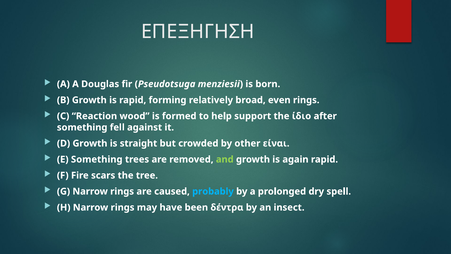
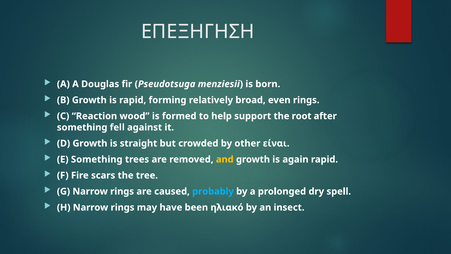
ίδιο: ίδιο -> root
and colour: light green -> yellow
δέντρα: δέντρα -> ηλιακό
